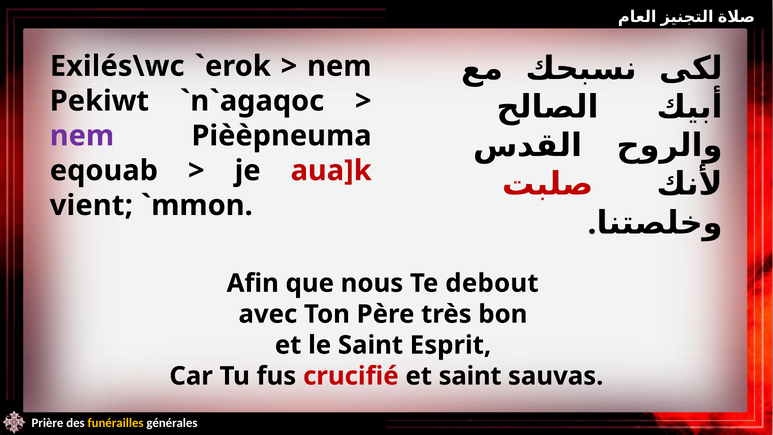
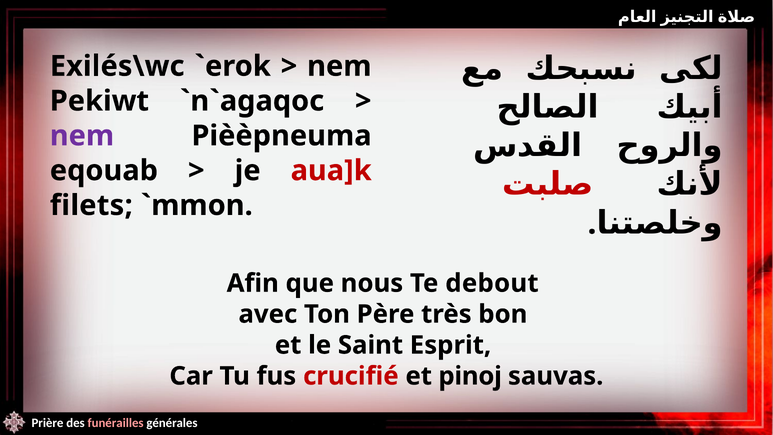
vient: vient -> filets
et saint: saint -> pinoj
funérailles colour: yellow -> pink
